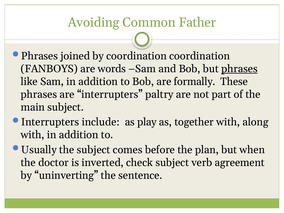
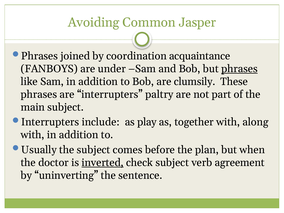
Father: Father -> Jasper
coordination coordination: coordination -> acquaintance
words: words -> under
formally: formally -> clumsily
inverted underline: none -> present
